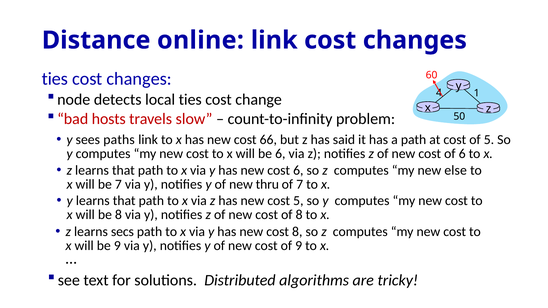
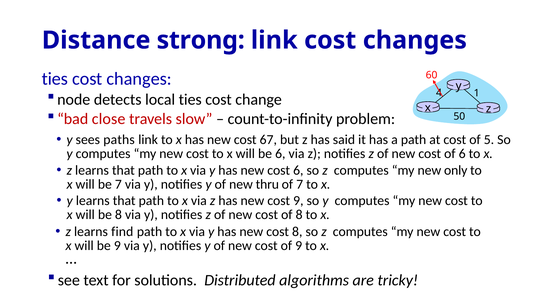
online: online -> strong
hosts: hosts -> close
66: 66 -> 67
else: else -> only
cost 5: 5 -> 9
secs: secs -> find
